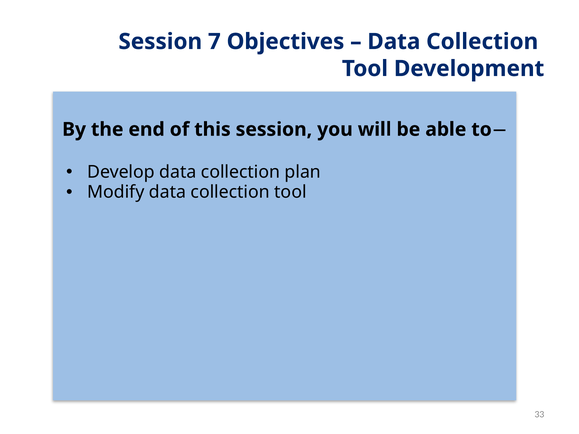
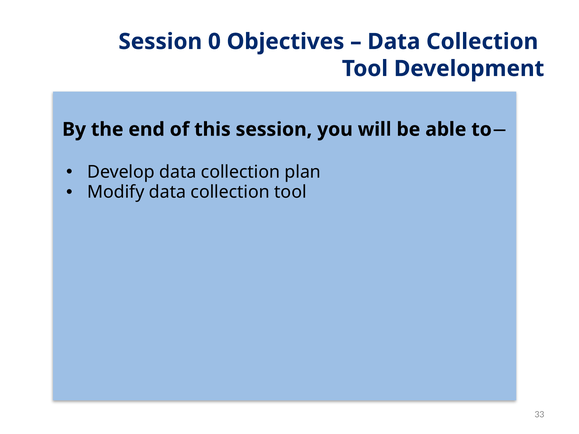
7: 7 -> 0
